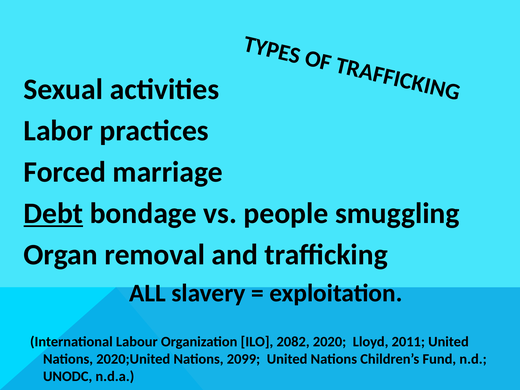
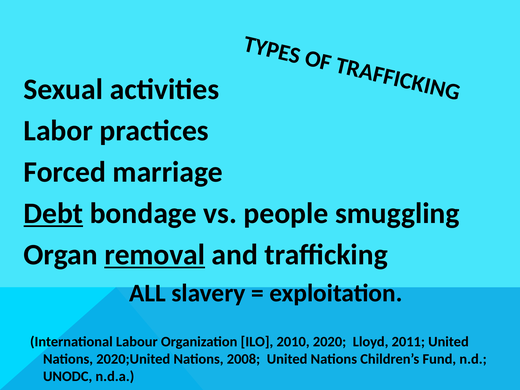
removal underline: none -> present
2082: 2082 -> 2010
2099: 2099 -> 2008
